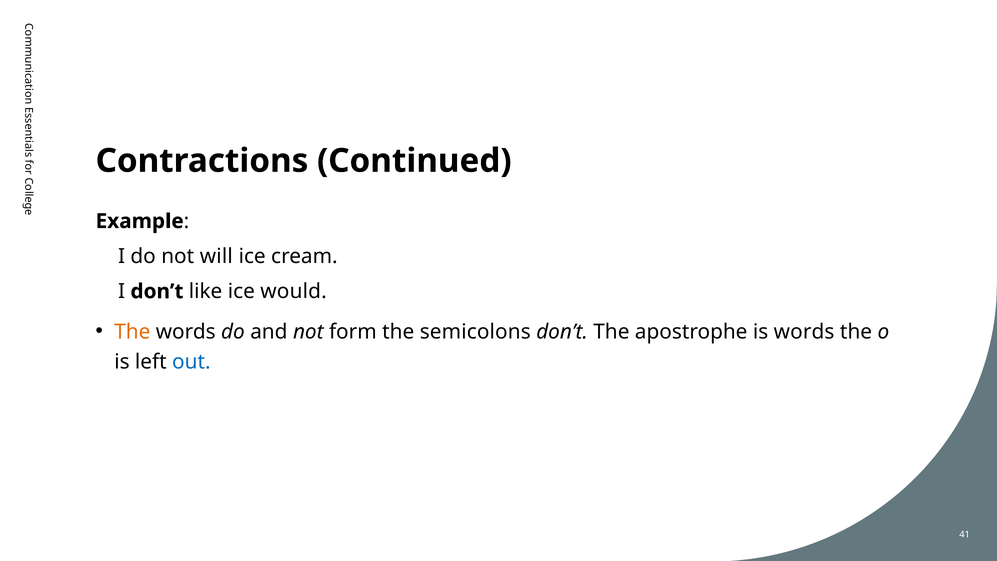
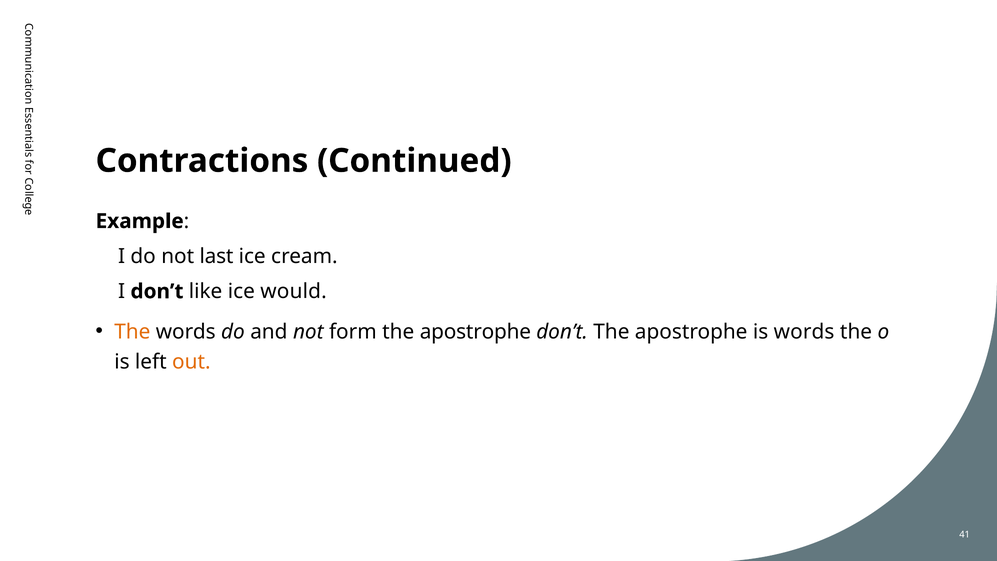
will: will -> last
form the semicolons: semicolons -> apostrophe
out colour: blue -> orange
